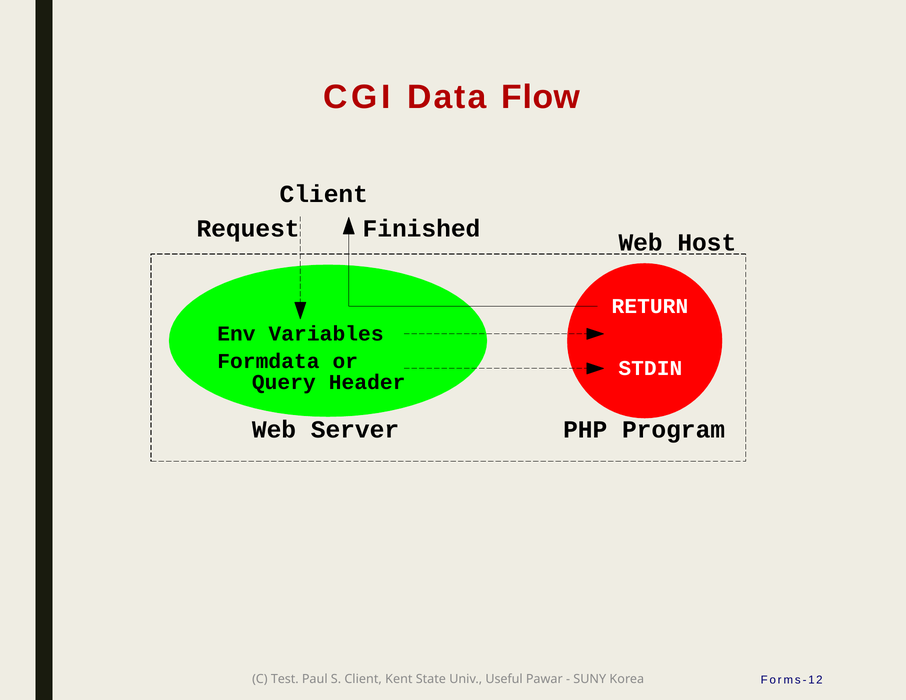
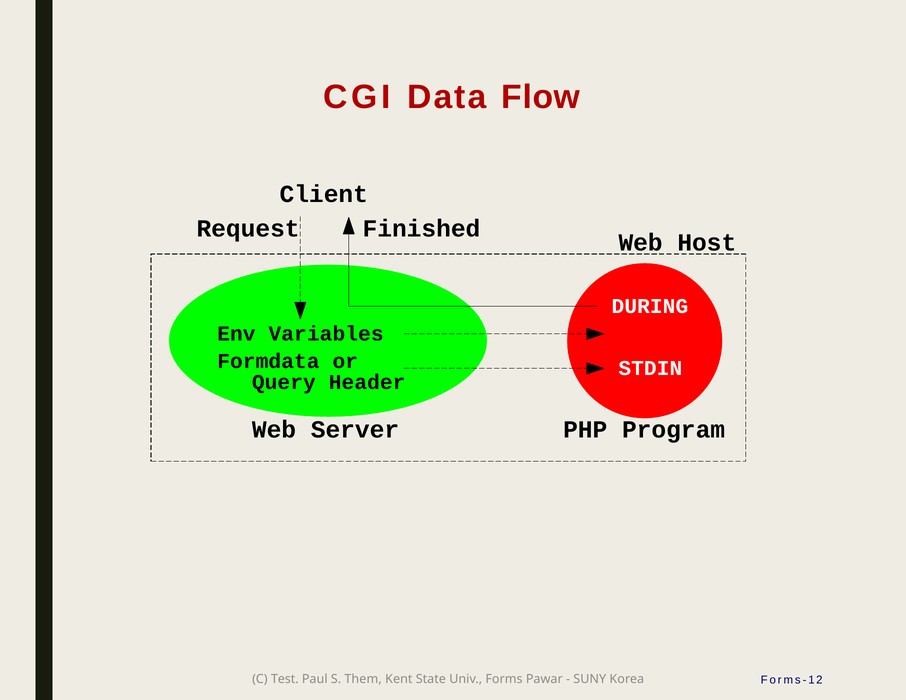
RETURN: RETURN -> DURING
S Client: Client -> Them
Useful: Useful -> Forms
